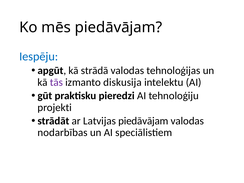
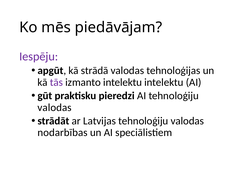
Iespēju colour: blue -> purple
izmanto diskusija: diskusija -> intelektu
projekti at (55, 107): projekti -> valodas
Latvijas piedāvājam: piedāvājam -> tehnoloģiju
